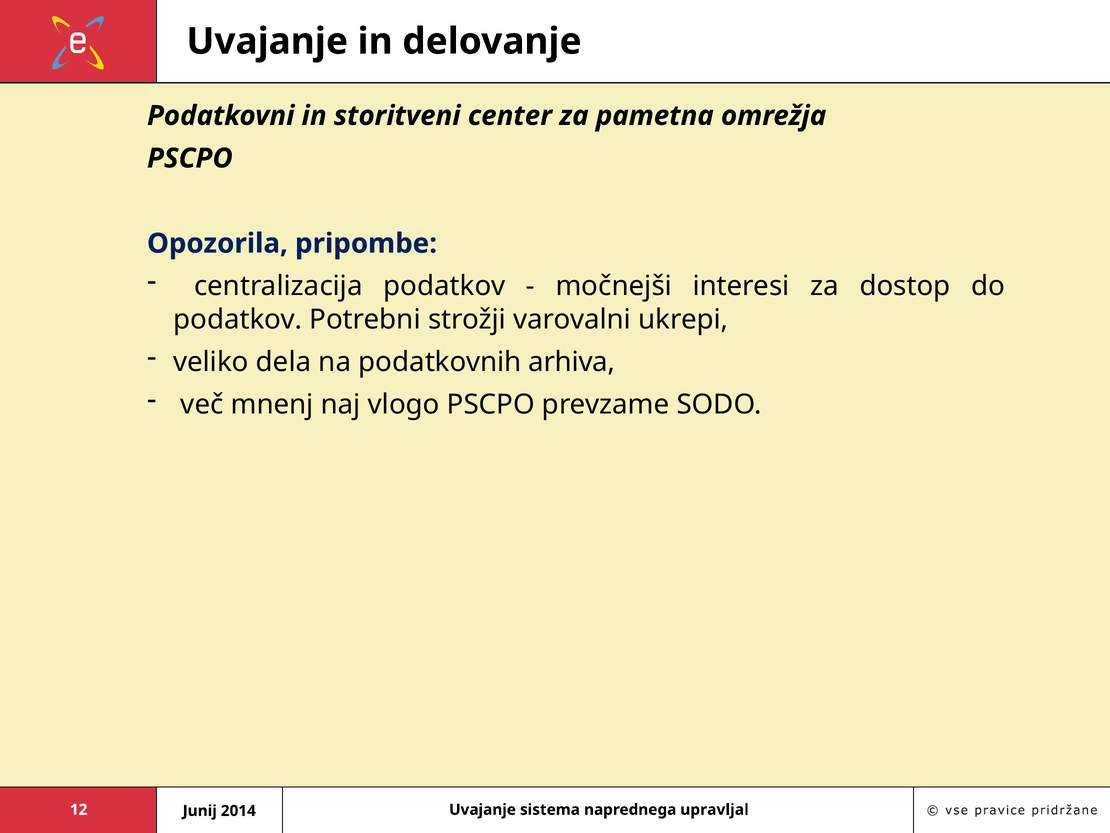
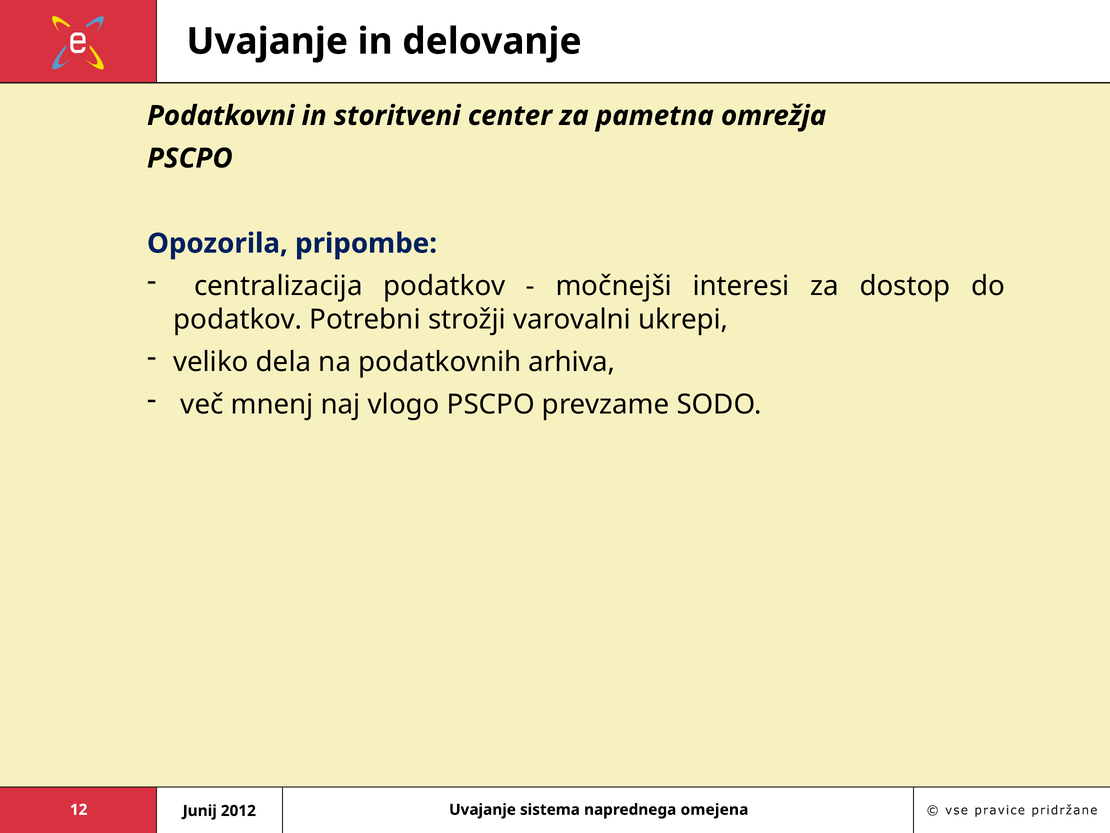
upravljal: upravljal -> omejena
2014: 2014 -> 2012
